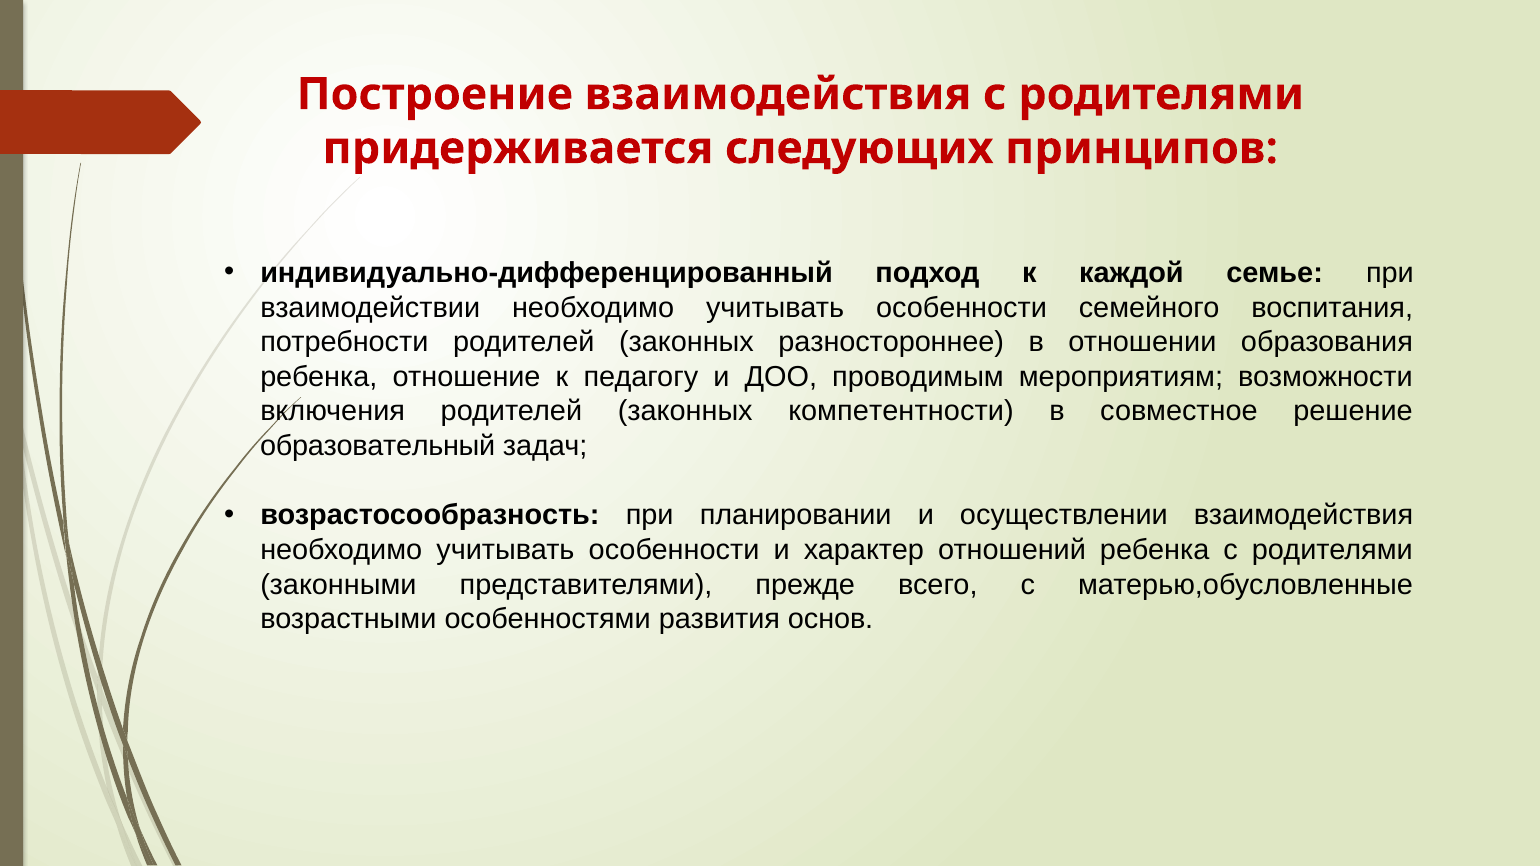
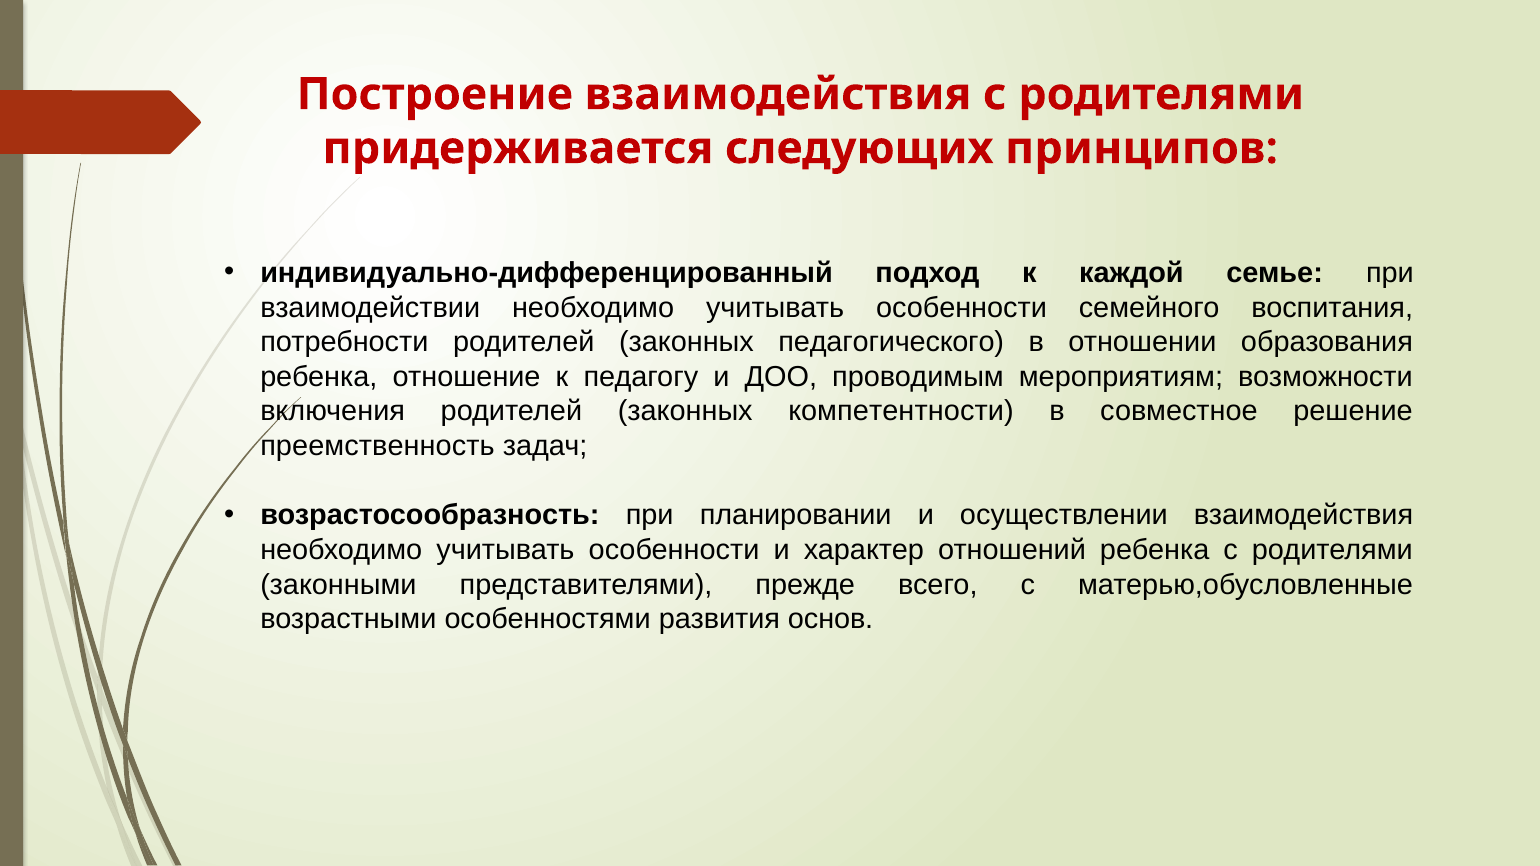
разностороннее: разностороннее -> педагогического
образовательный: образовательный -> преемственность
